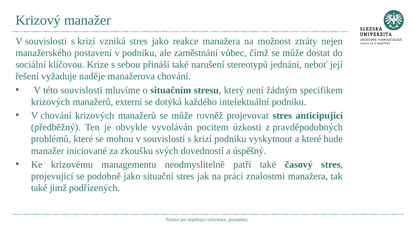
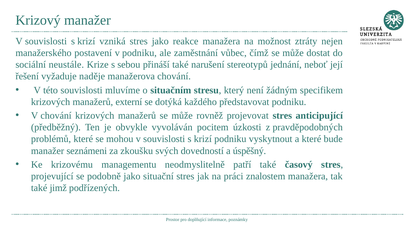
klíčovou: klíčovou -> neustále
intelektuální: intelektuální -> představovat
iniciované: iniciované -> seznámeni
znalostmi: znalostmi -> znalostem
